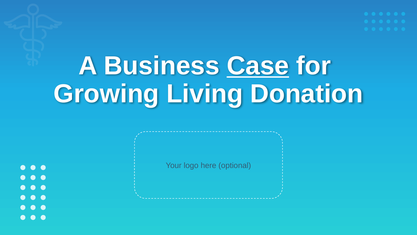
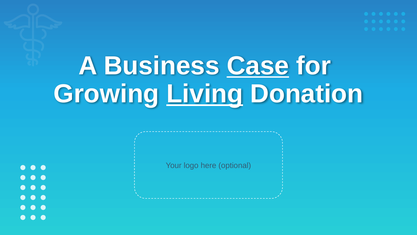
Living underline: none -> present
